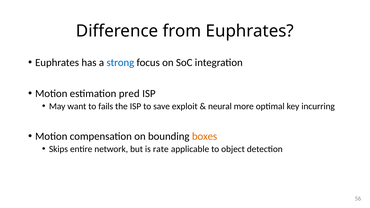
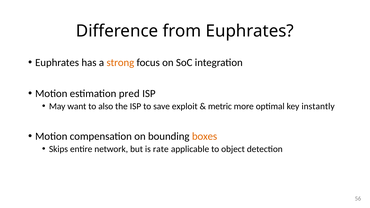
strong colour: blue -> orange
fails: fails -> also
neural: neural -> metric
incurring: incurring -> instantly
